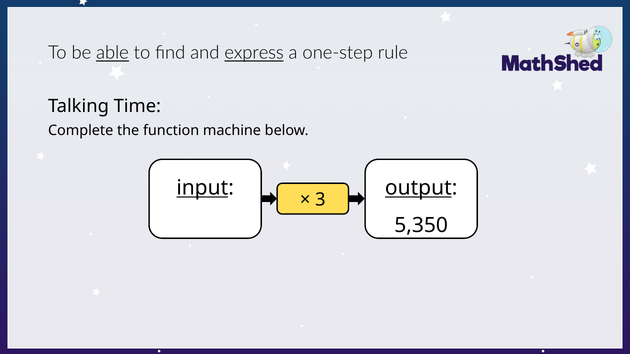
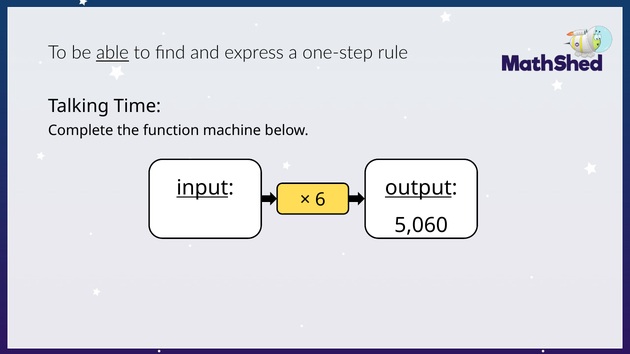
express underline: present -> none
3: 3 -> 6
5,350: 5,350 -> 5,060
